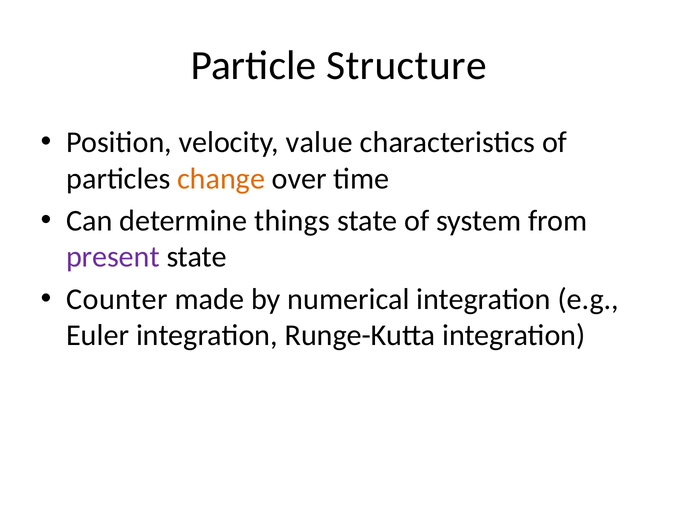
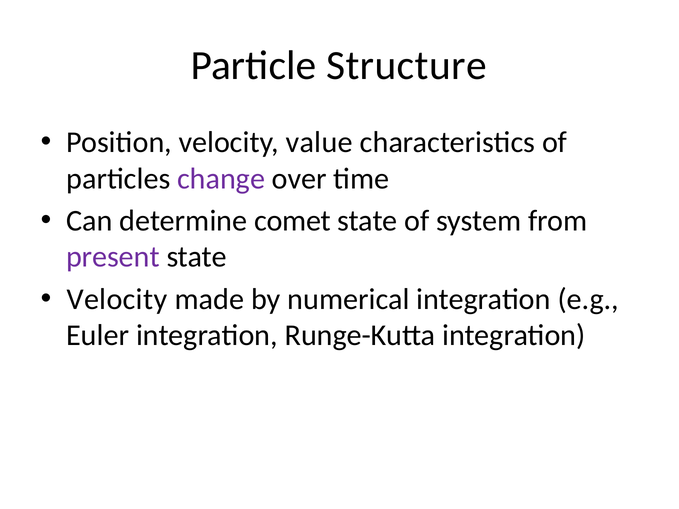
change colour: orange -> purple
things: things -> comet
Counter at (117, 299): Counter -> Velocity
